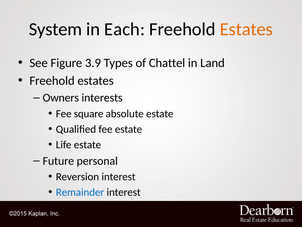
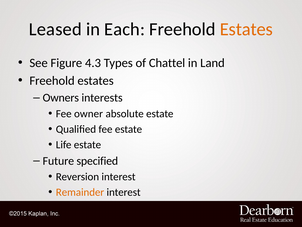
System: System -> Leased
3.9: 3.9 -> 4.3
square: square -> owner
personal: personal -> specified
Remainder colour: blue -> orange
